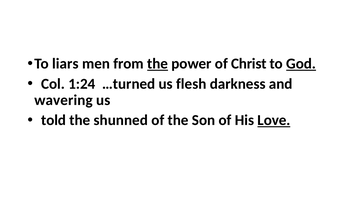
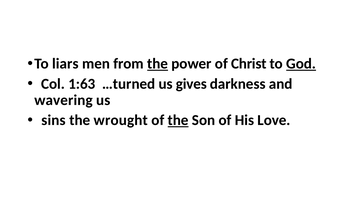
1:24: 1:24 -> 1:63
flesh: flesh -> gives
told: told -> sins
shunned: shunned -> wrought
the at (178, 120) underline: none -> present
Love underline: present -> none
